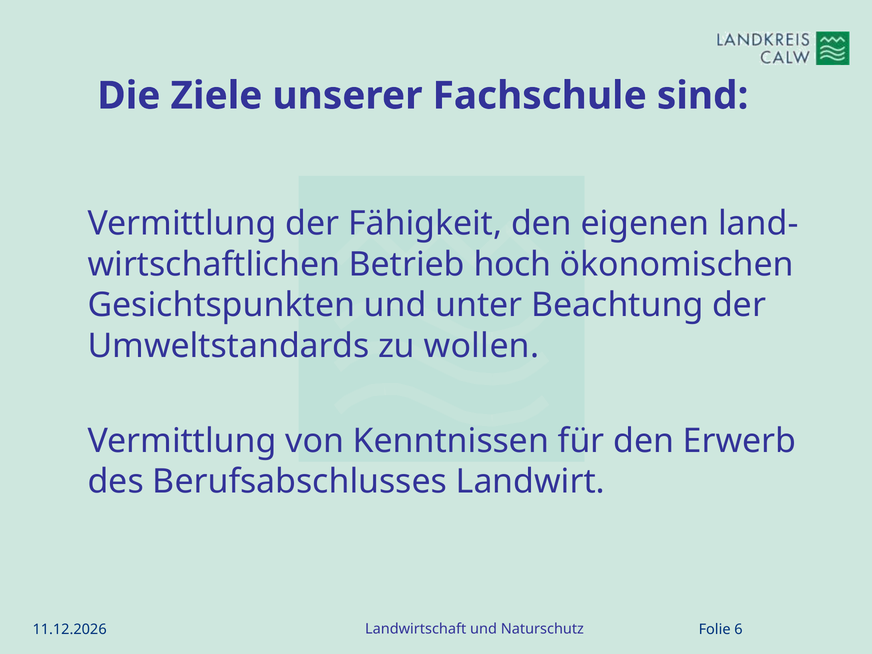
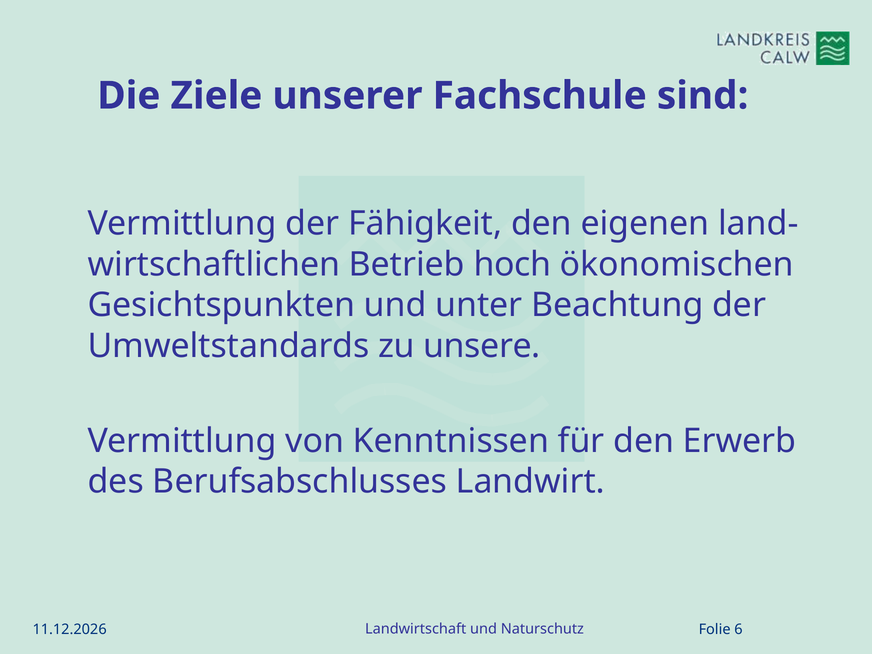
wollen: wollen -> unsere
